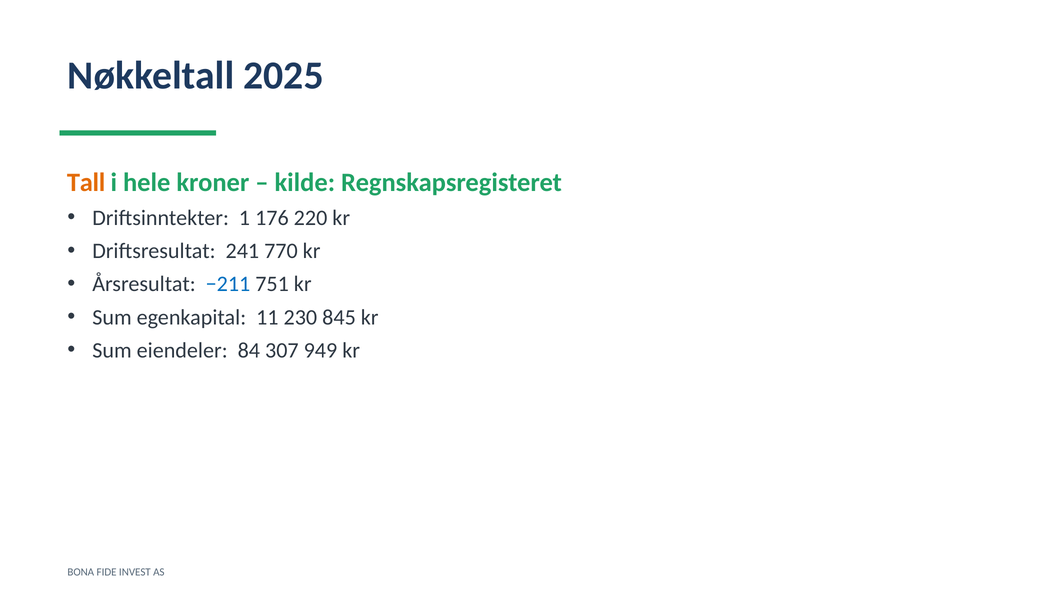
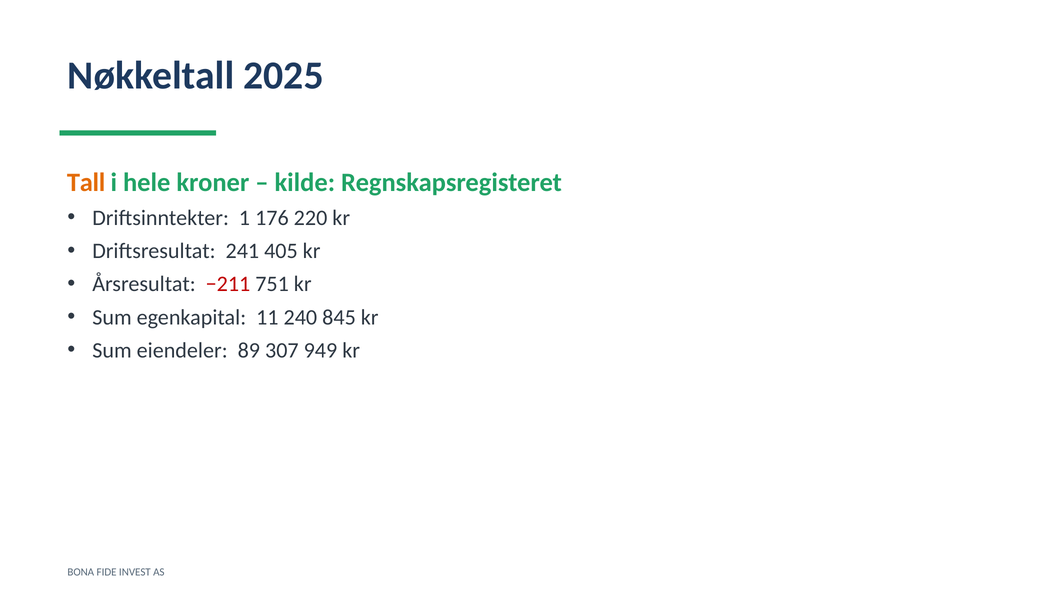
770: 770 -> 405
−211 colour: blue -> red
230: 230 -> 240
84: 84 -> 89
